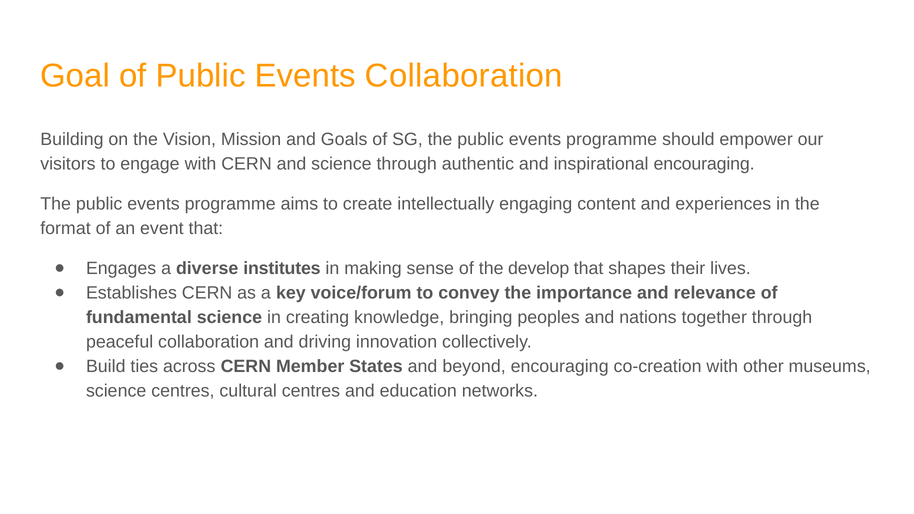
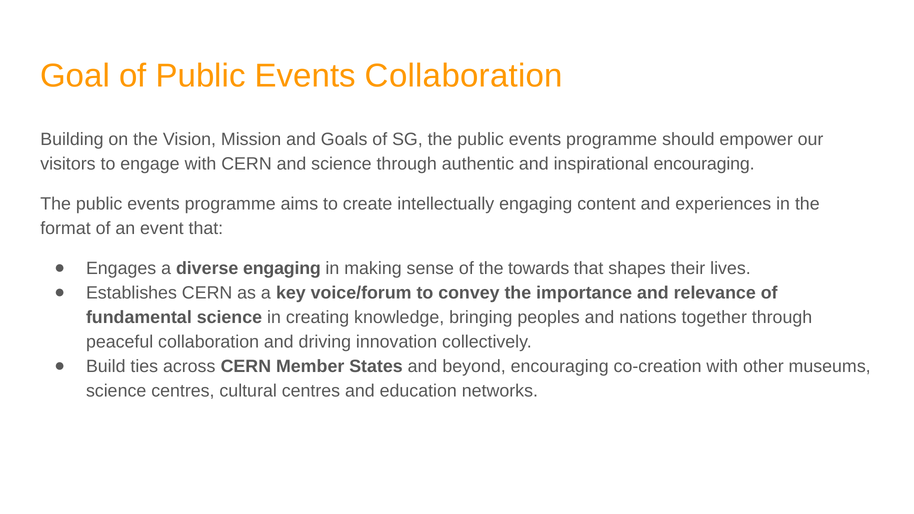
diverse institutes: institutes -> engaging
develop: develop -> towards
